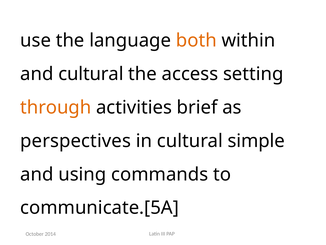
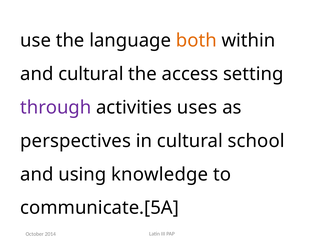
through colour: orange -> purple
brief: brief -> uses
simple: simple -> school
commands: commands -> knowledge
